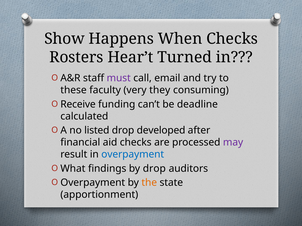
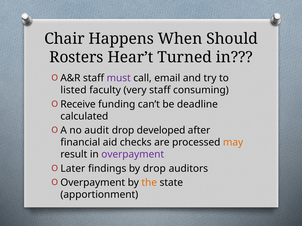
Show: Show -> Chair
When Checks: Checks -> Should
these: these -> listed
very they: they -> staff
listed: listed -> audit
may colour: purple -> orange
overpayment at (133, 155) colour: blue -> purple
What: What -> Later
